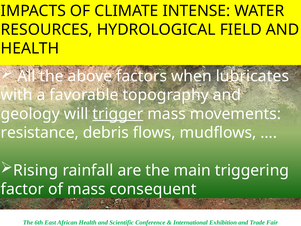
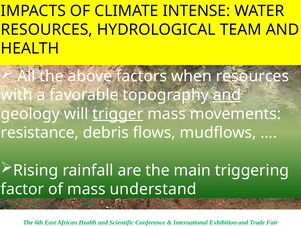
FIELD: FIELD -> TEAM
when lubricates: lubricates -> resources
and at (227, 95) underline: none -> present
consequent: consequent -> understand
